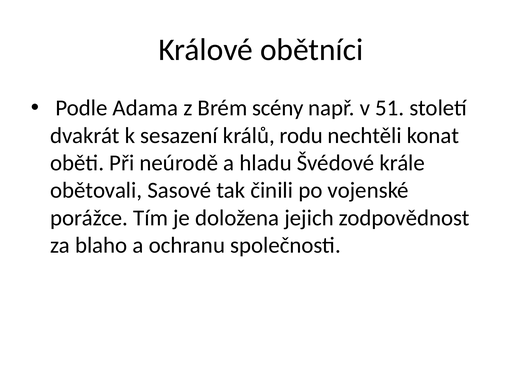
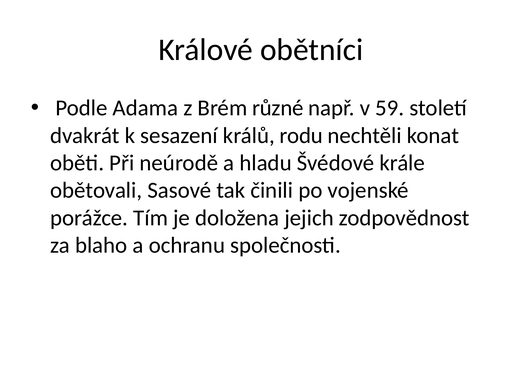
scény: scény -> různé
51: 51 -> 59
